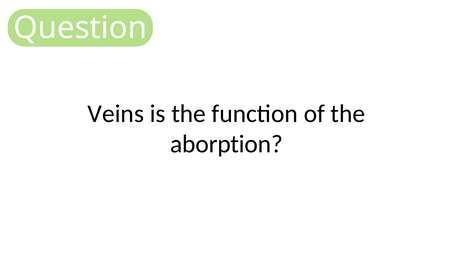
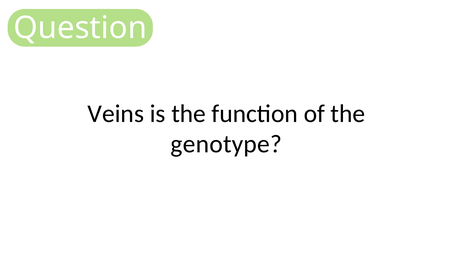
aborption: aborption -> genotype
